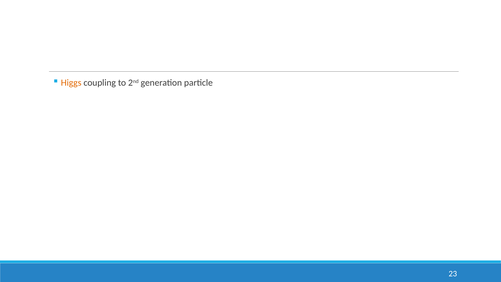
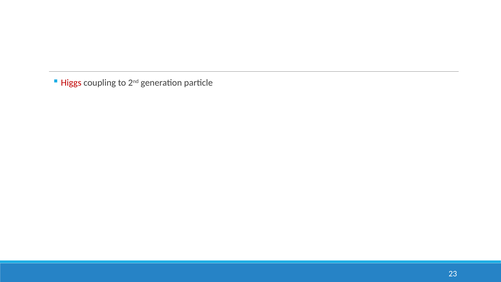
Higgs colour: orange -> red
